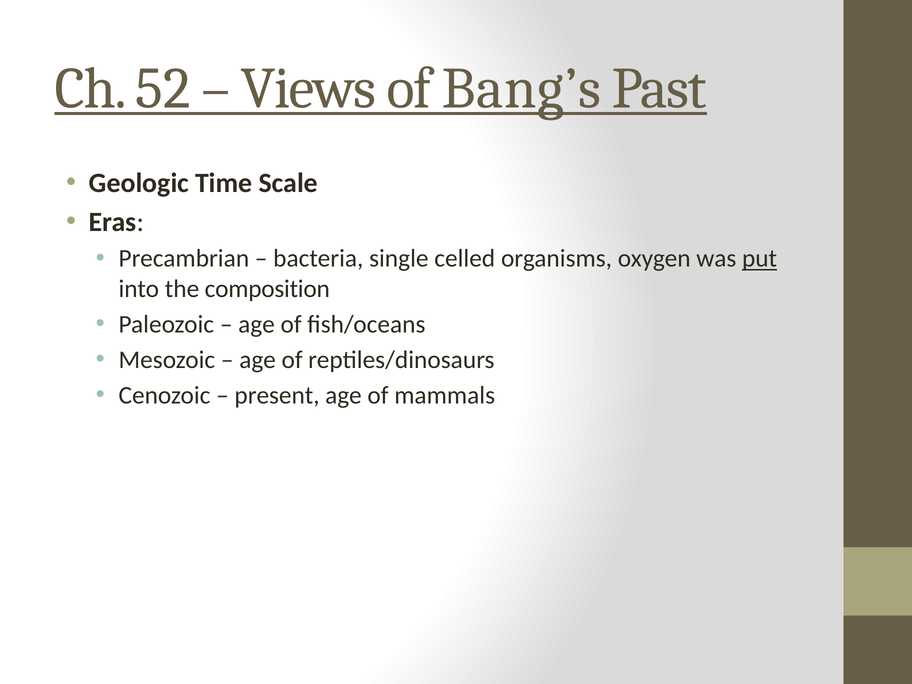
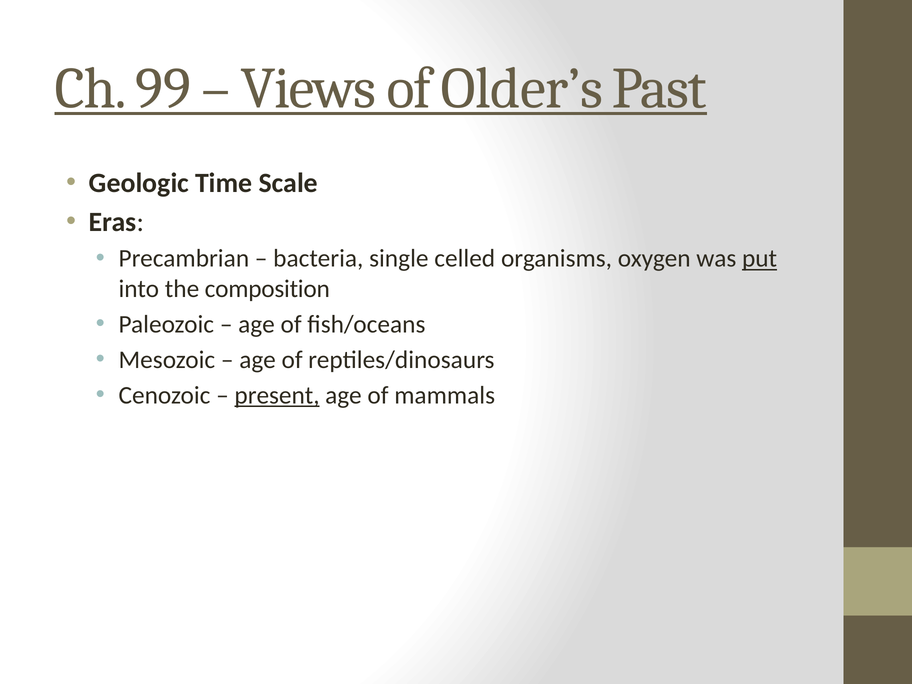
52: 52 -> 99
Bang’s: Bang’s -> Older’s
present underline: none -> present
